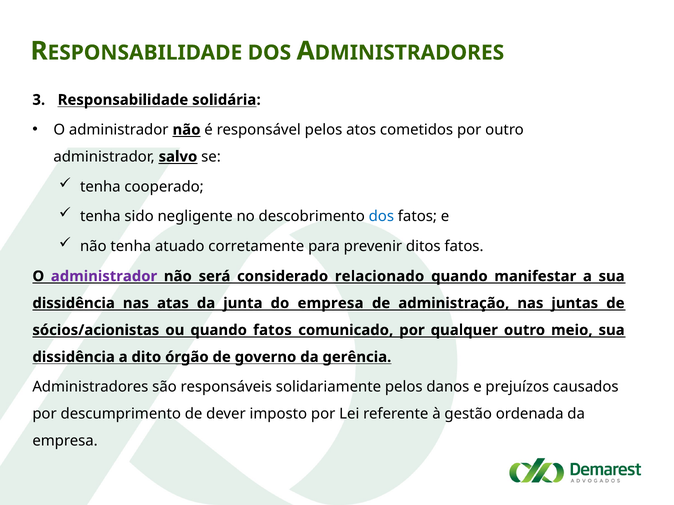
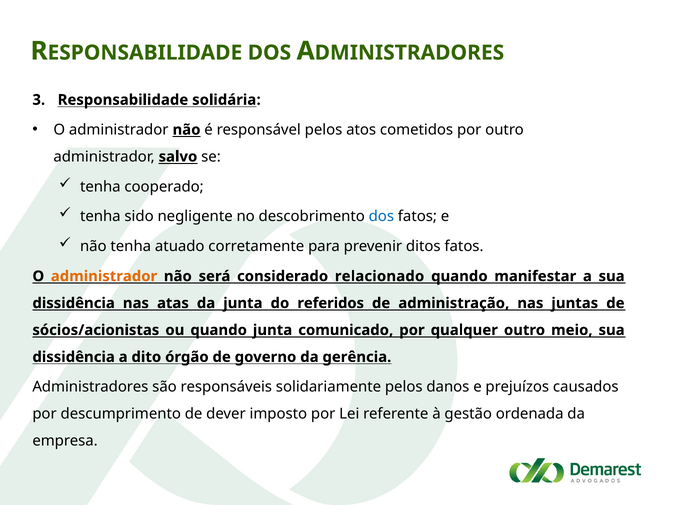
administrador at (104, 277) colour: purple -> orange
do empresa: empresa -> referidos
quando fatos: fatos -> junta
